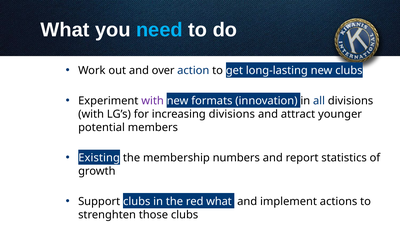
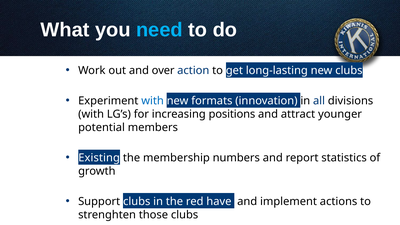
with at (153, 101) colour: purple -> blue
increasing divisions: divisions -> positions
red what: what -> have
